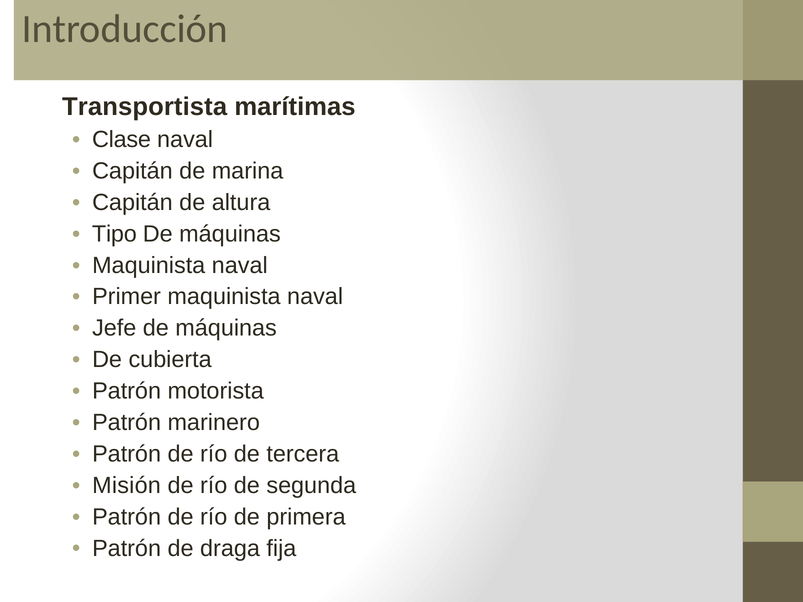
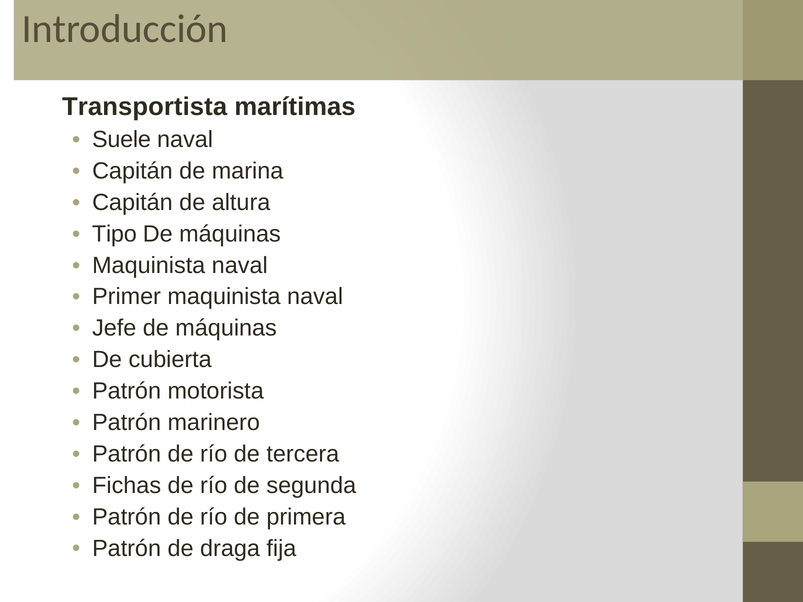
Clase: Clase -> Suele
Misión: Misión -> Fichas
